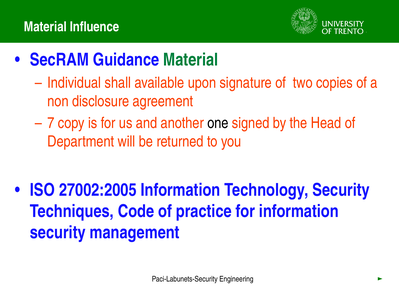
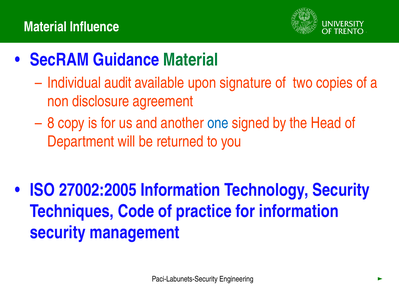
shall: shall -> audit
7: 7 -> 8
one colour: black -> blue
